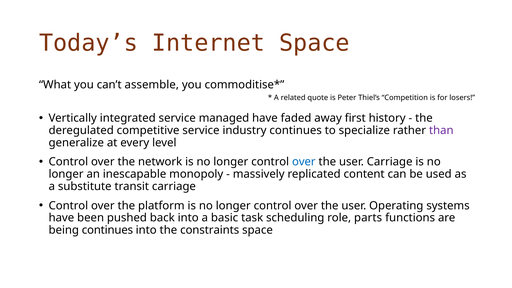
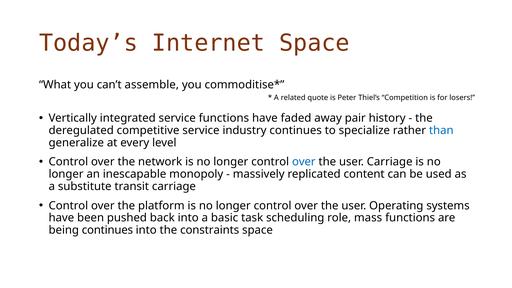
service managed: managed -> functions
first: first -> pair
than colour: purple -> blue
parts: parts -> mass
